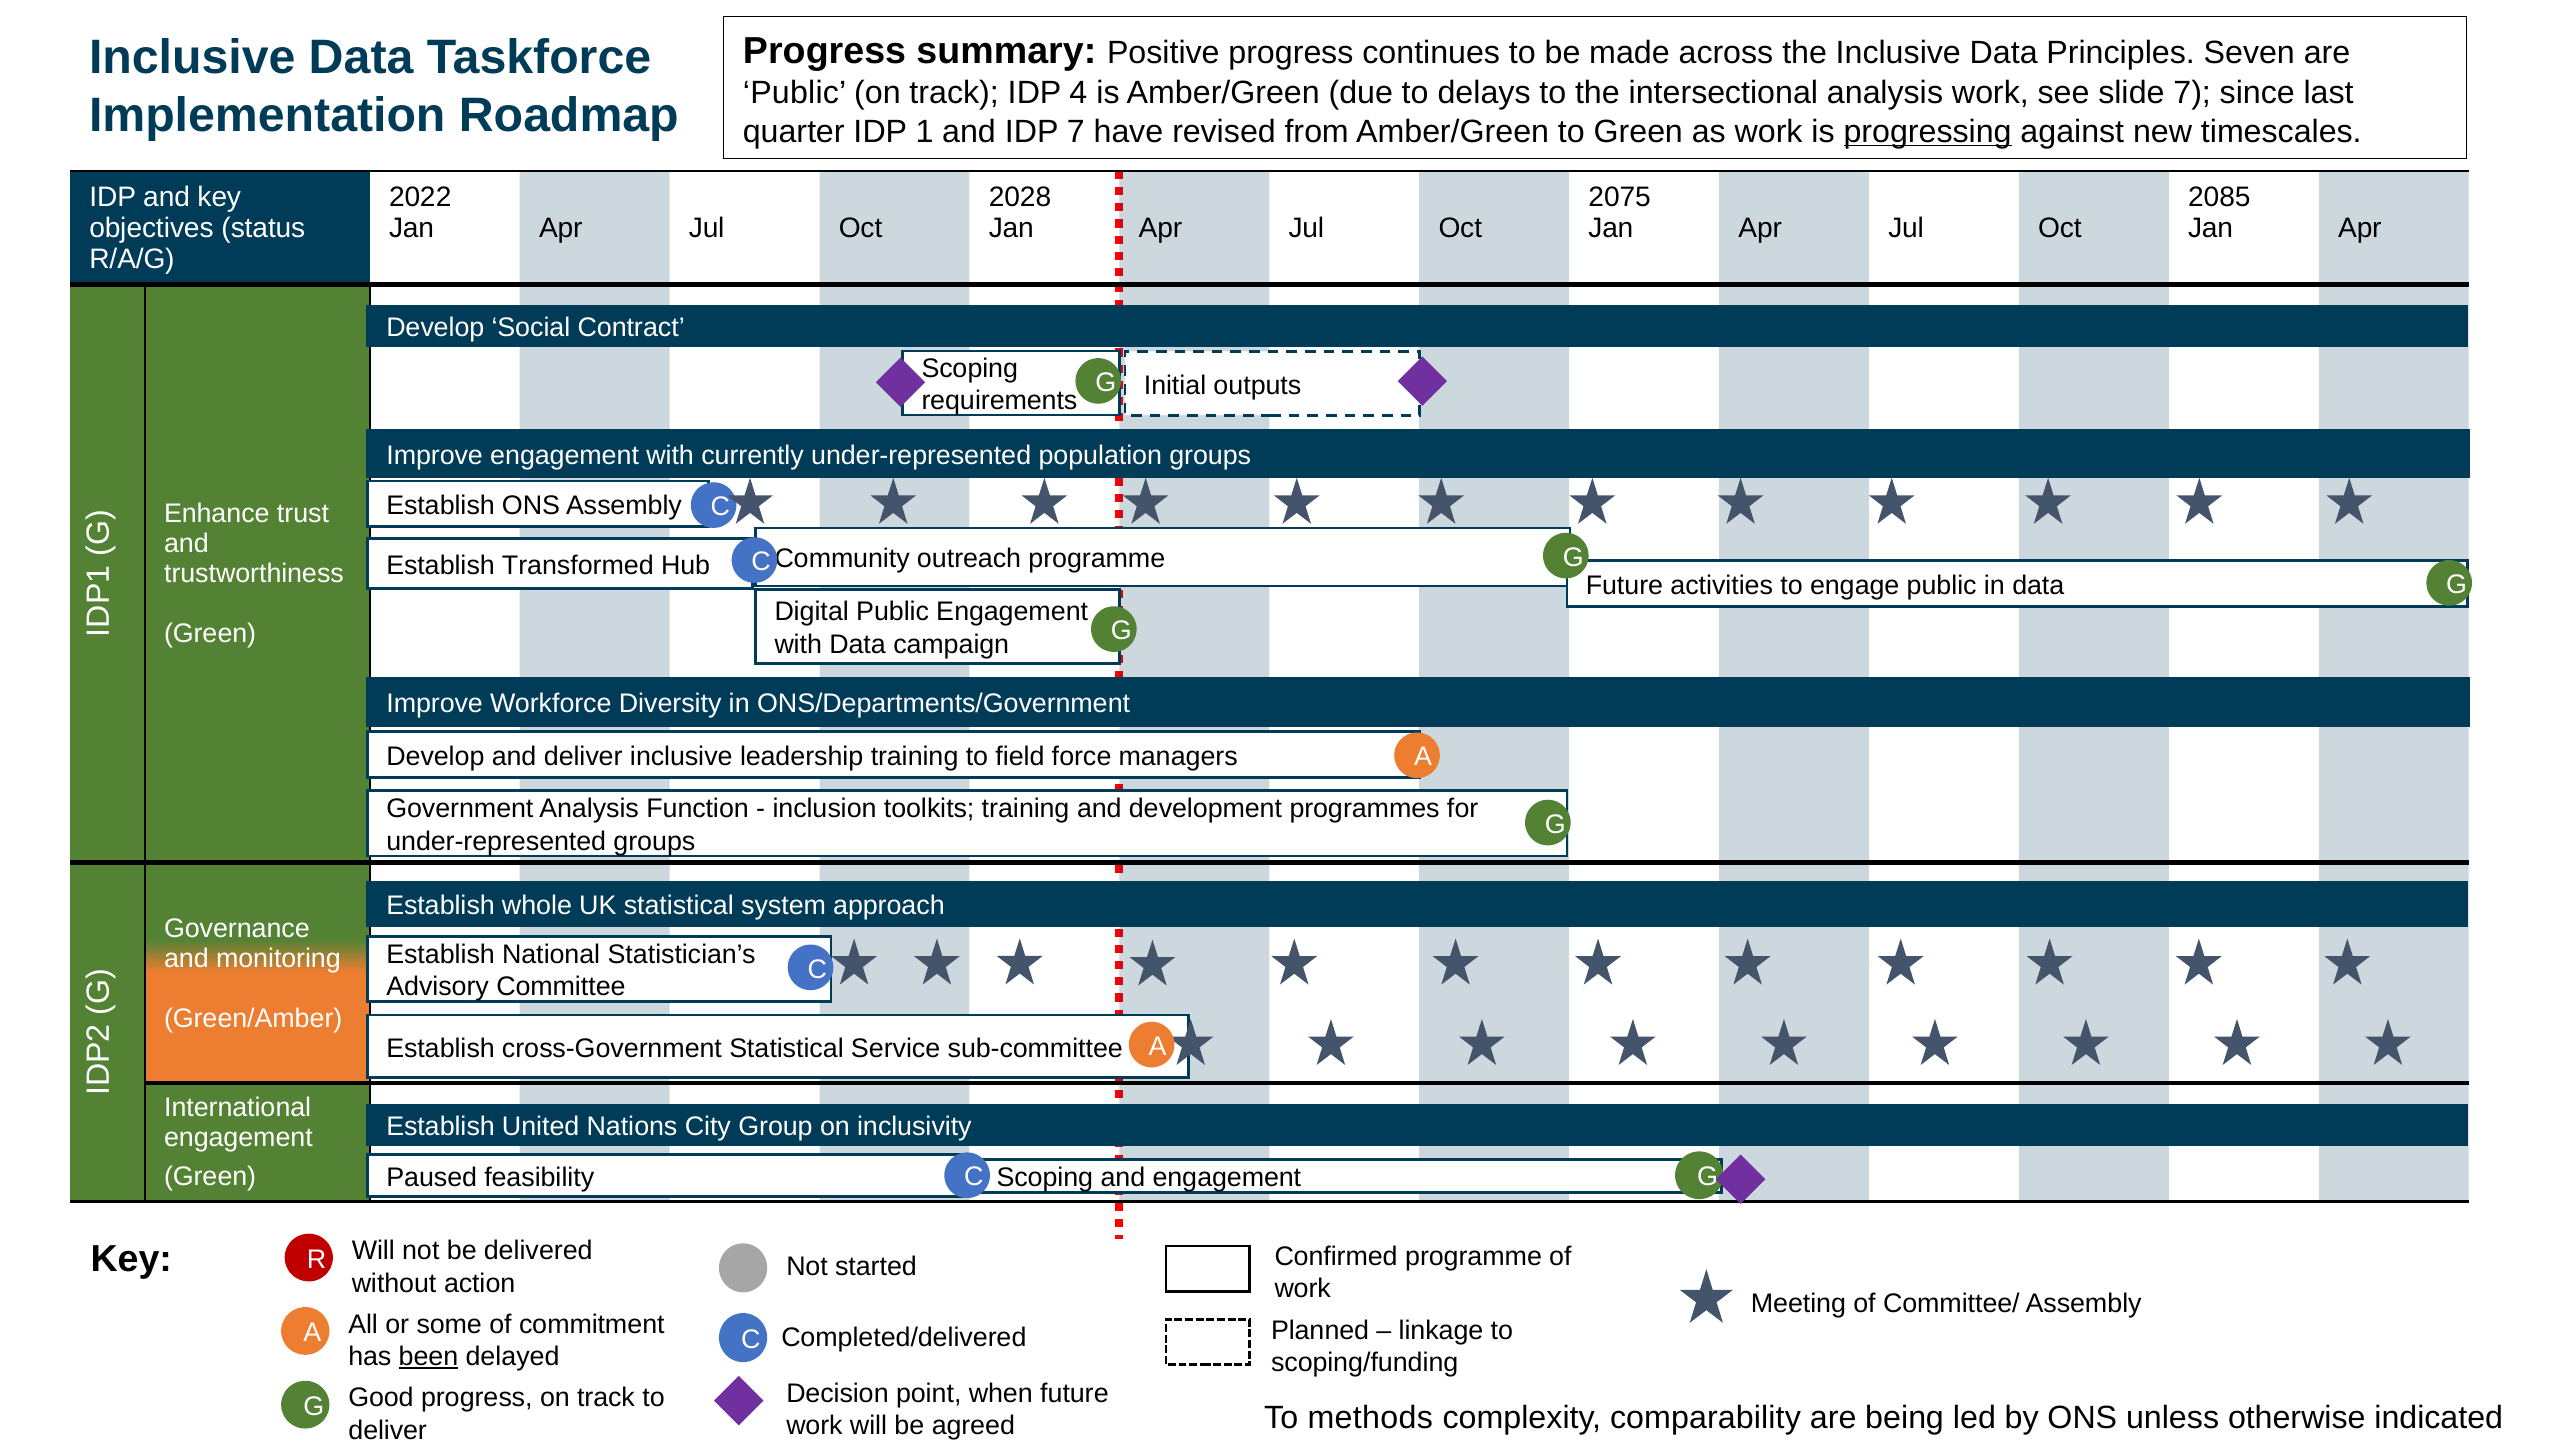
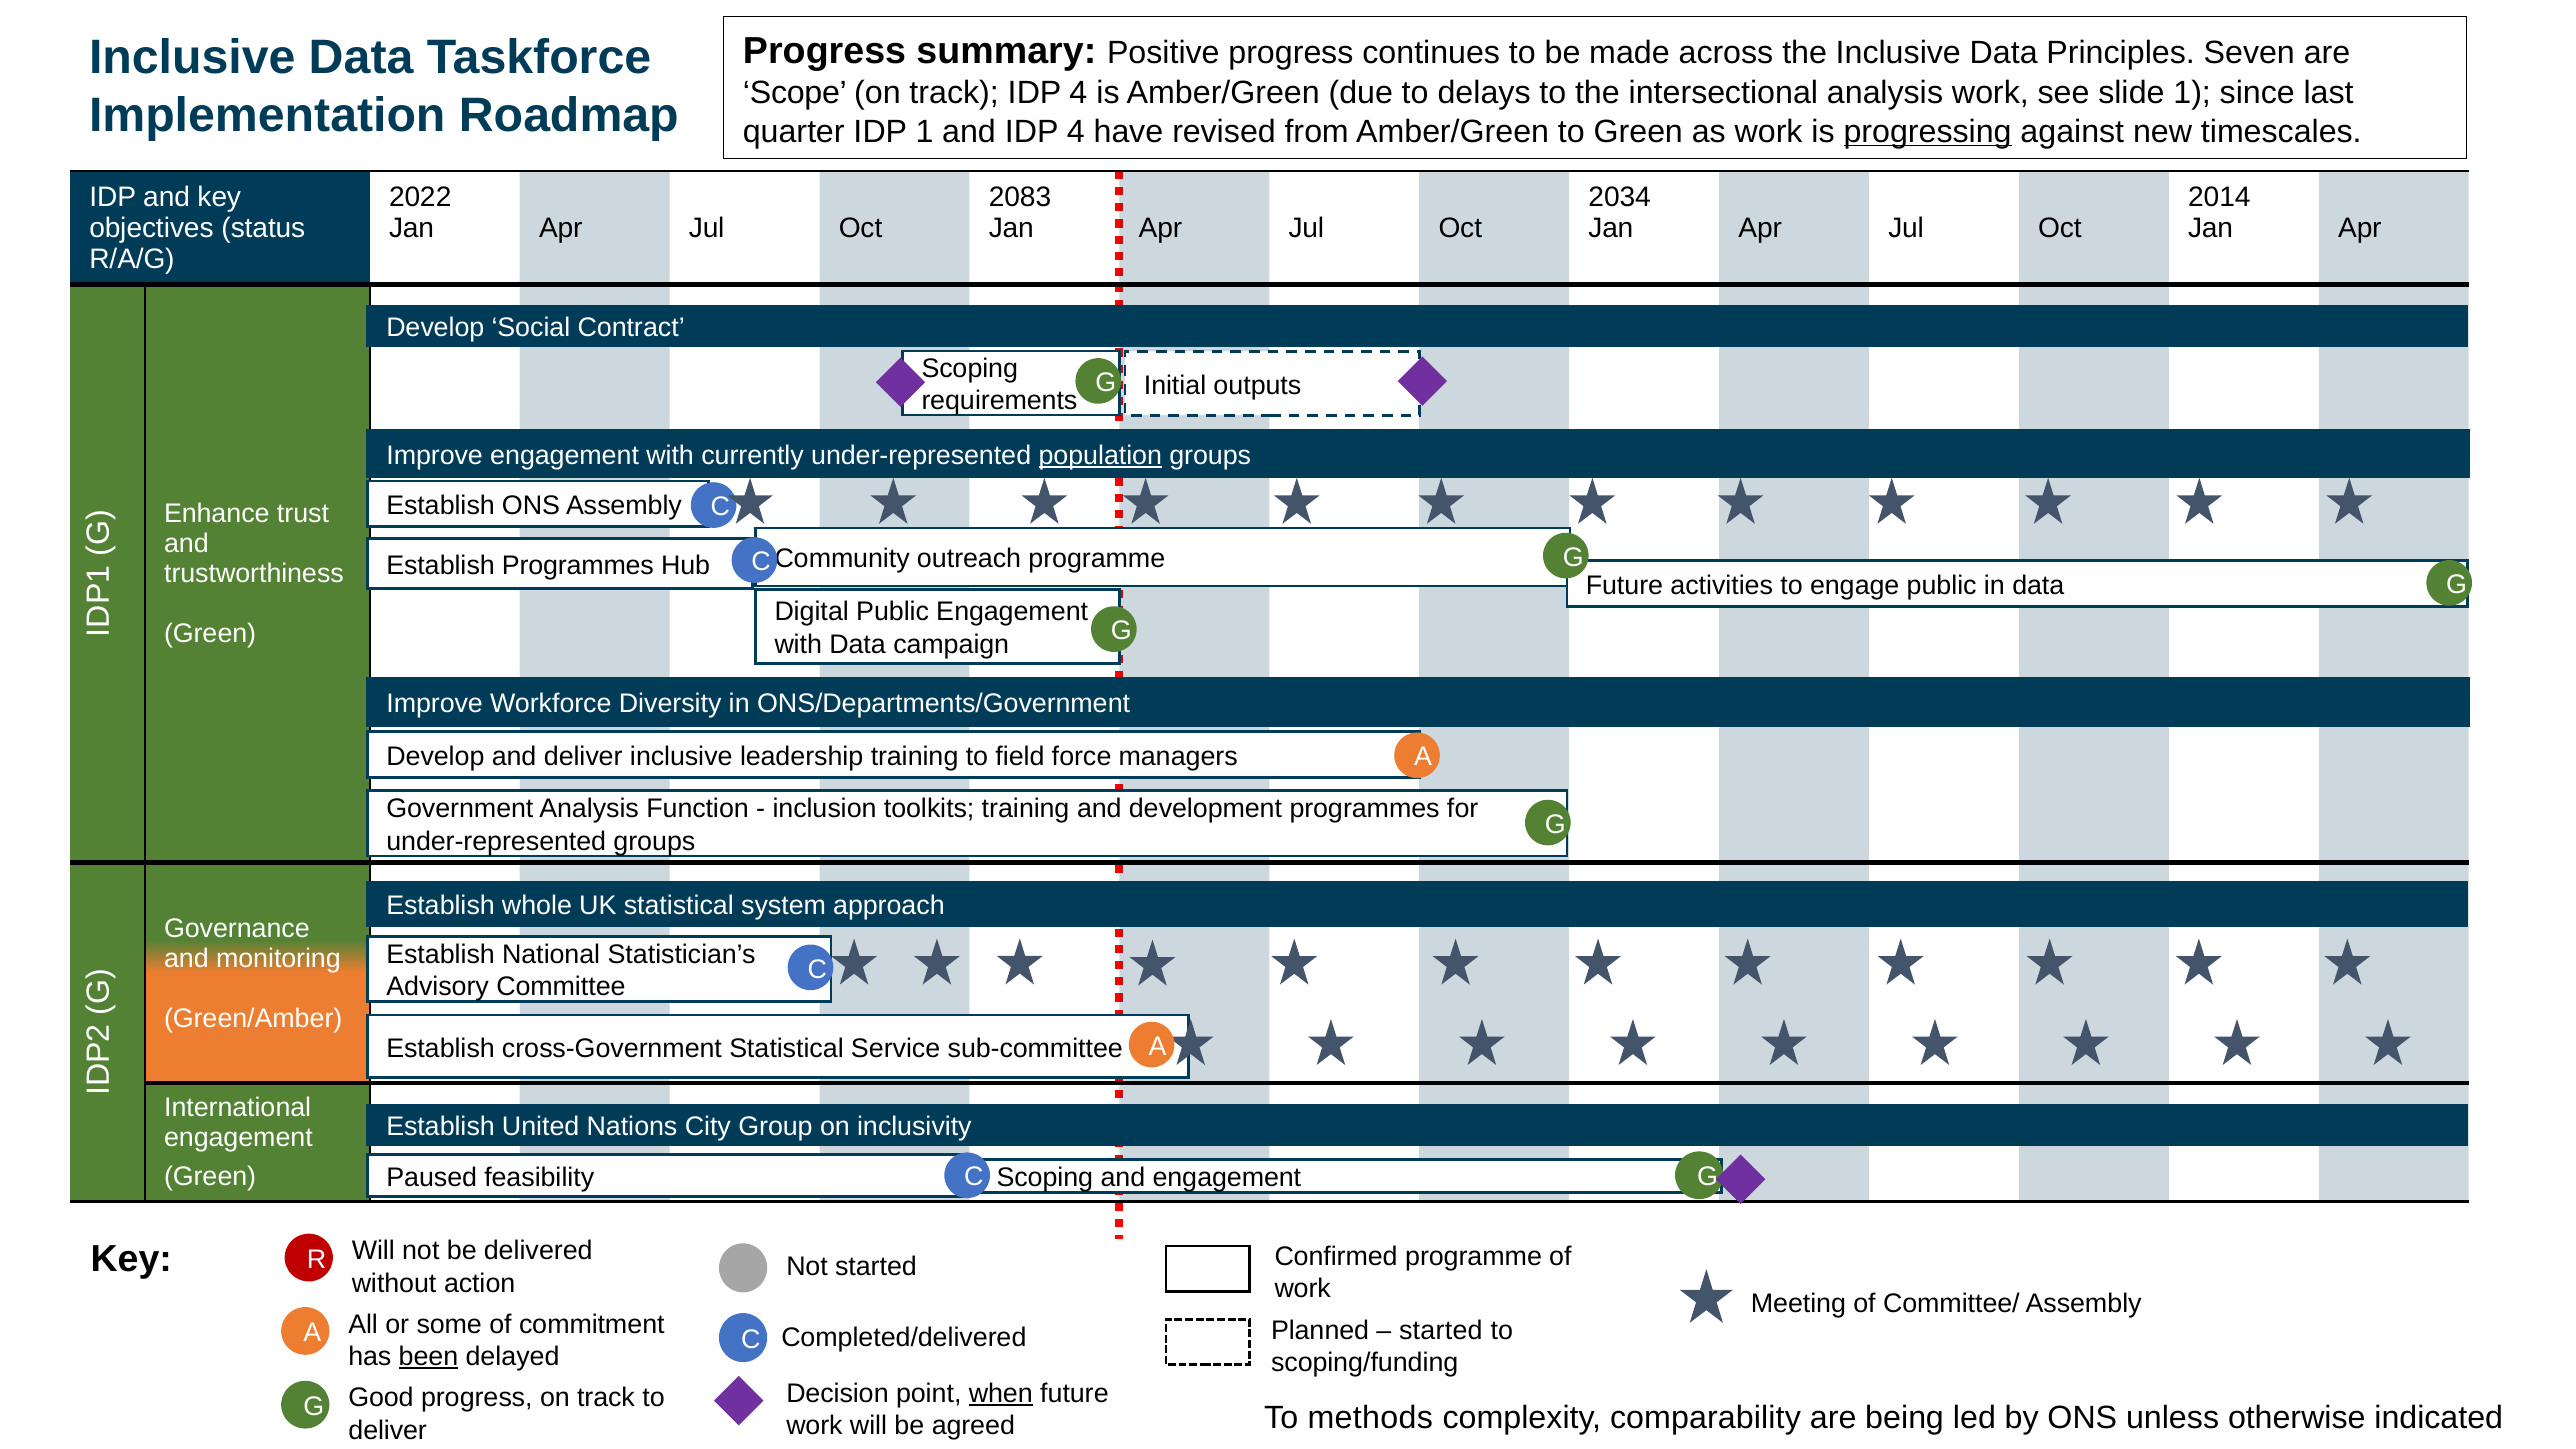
Public at (795, 93): Public -> Scope
slide 7: 7 -> 1
and IDP 7: 7 -> 4
2028: 2028 -> 2083
2075: 2075 -> 2034
2085: 2085 -> 2014
population underline: none -> present
Establish Transformed: Transformed -> Programmes
linkage at (1441, 1331): linkage -> started
when underline: none -> present
